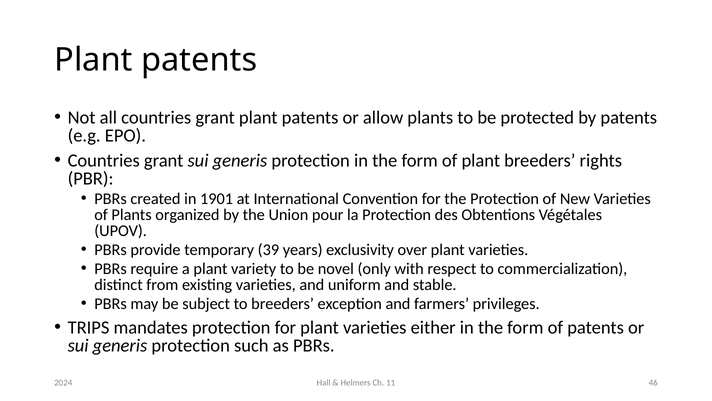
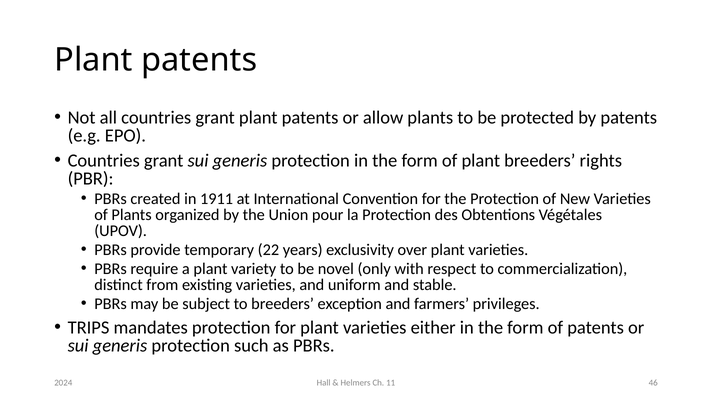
1901: 1901 -> 1911
39: 39 -> 22
